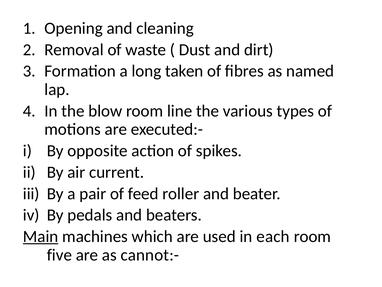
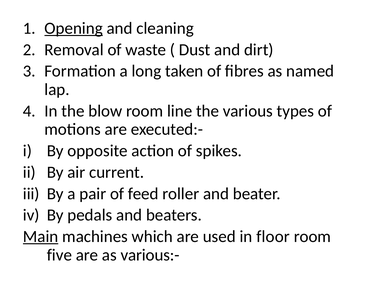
Opening underline: none -> present
each: each -> floor
cannot:-: cannot:- -> various:-
